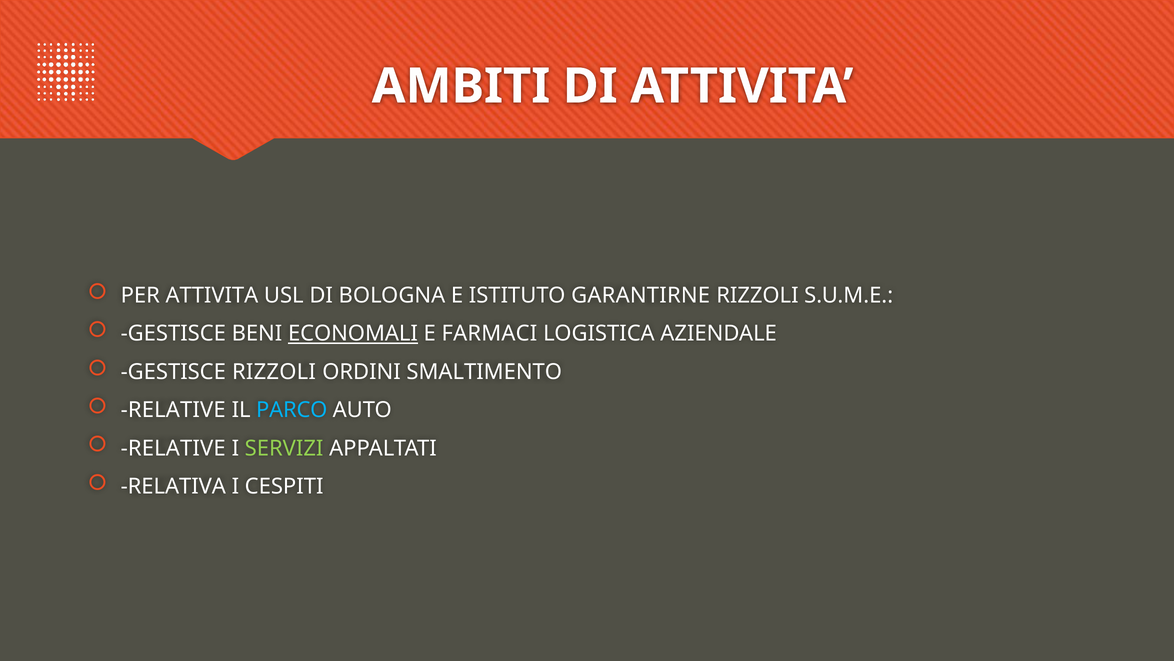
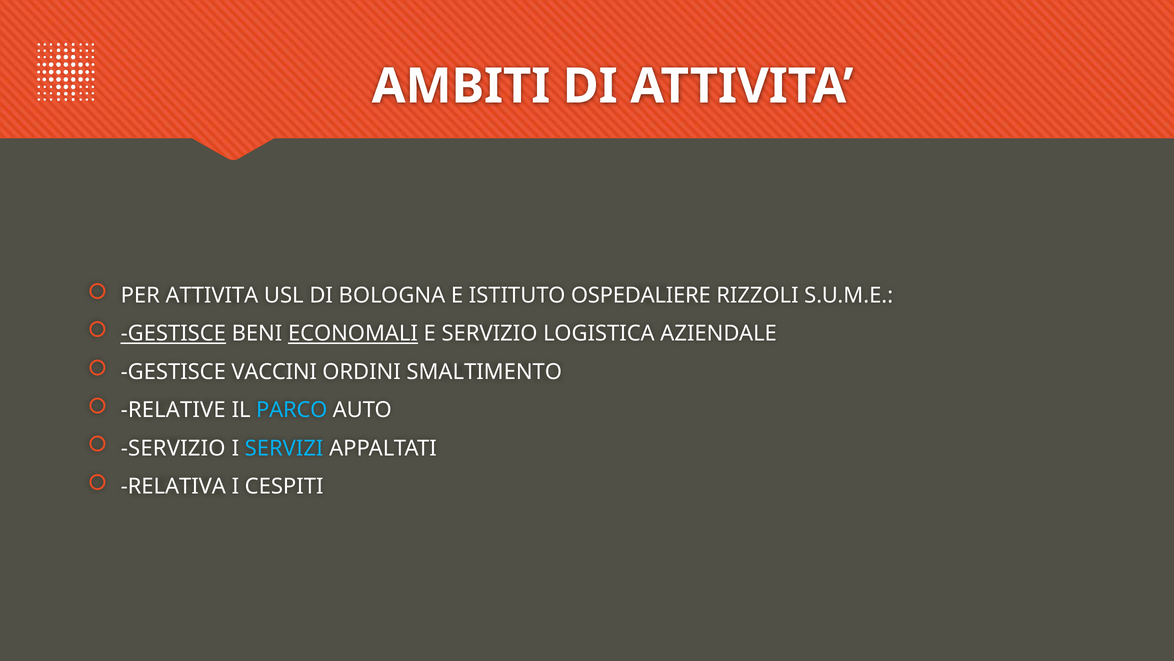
GARANTIRNE: GARANTIRNE -> OSPEDALIERE
GESTISCE at (173, 333) underline: none -> present
E FARMACI: FARMACI -> SERVIZIO
GESTISCE RIZZOLI: RIZZOLI -> VACCINI
RELATIVE at (173, 448): RELATIVE -> SERVIZIO
SERVIZI colour: light green -> light blue
